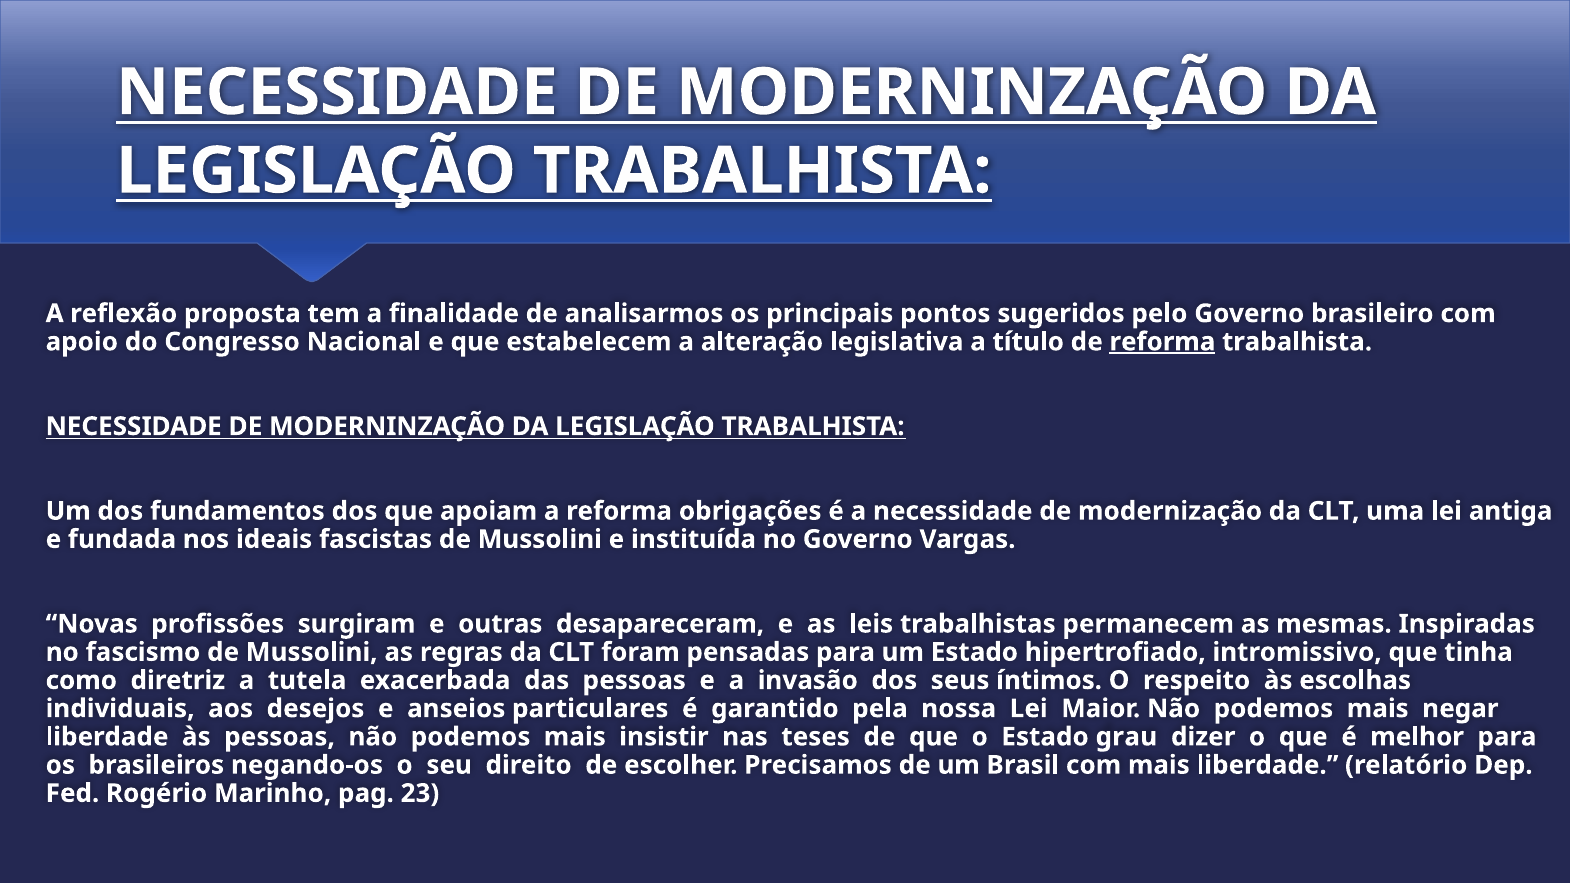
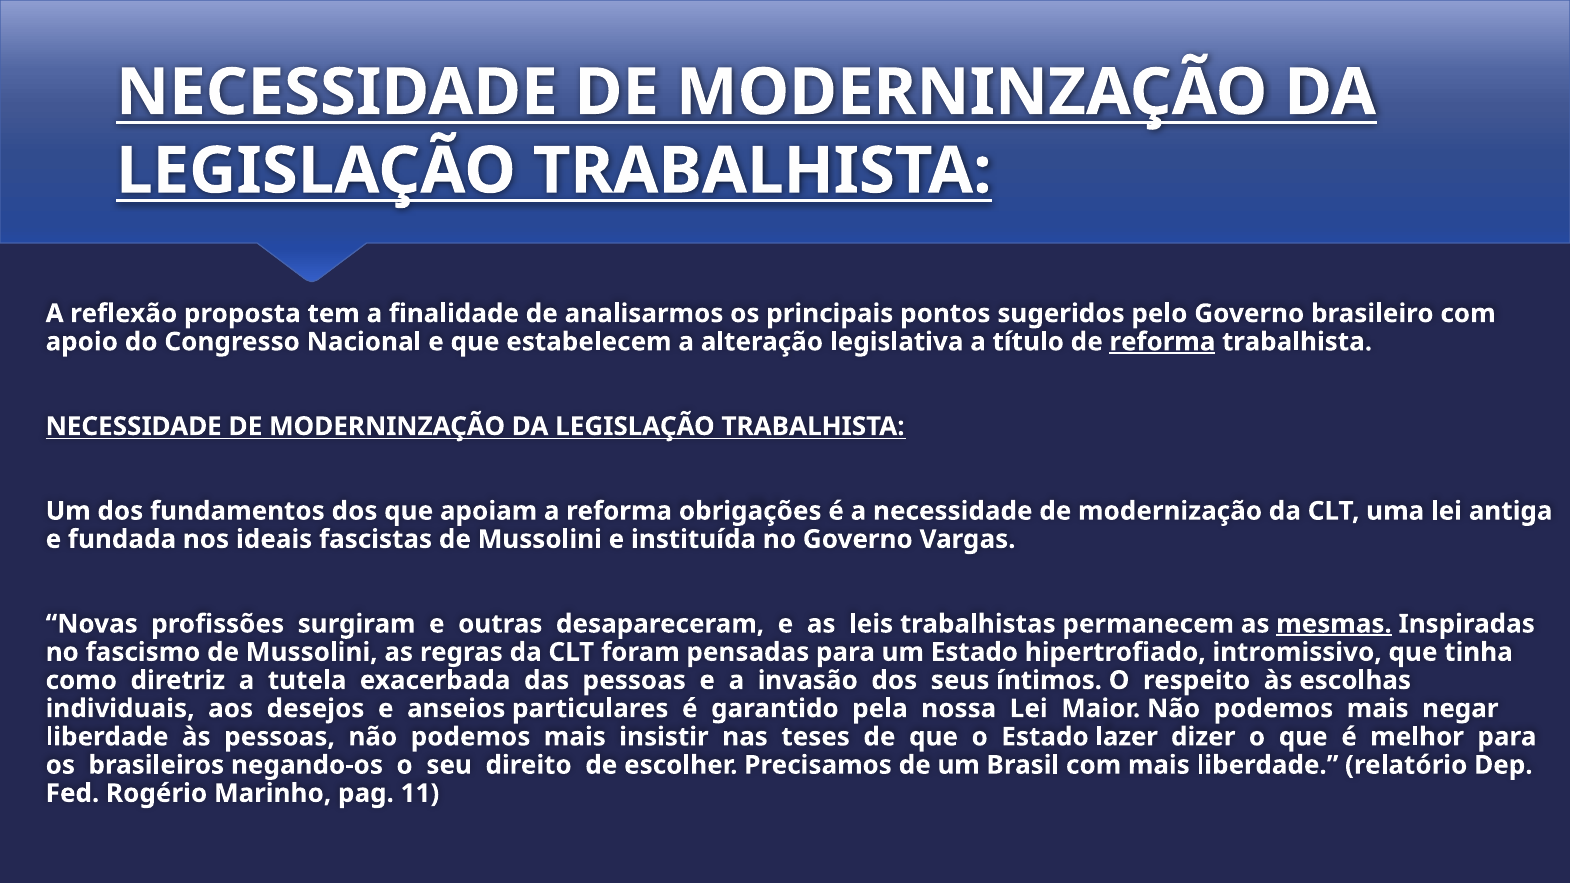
mesmas underline: none -> present
grau: grau -> lazer
23: 23 -> 11
